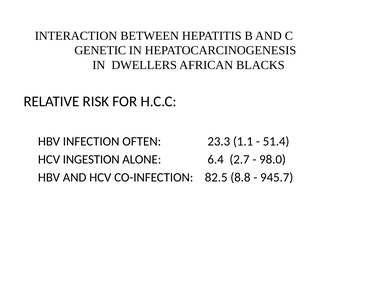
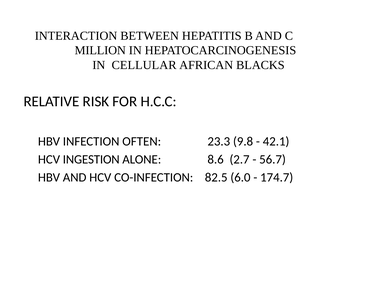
GENETIC: GENETIC -> MILLION
DWELLERS: DWELLERS -> CELLULAR
1.1: 1.1 -> 9.8
51.4: 51.4 -> 42.1
6.4: 6.4 -> 8.6
98.0: 98.0 -> 56.7
8.8: 8.8 -> 6.0
945.7: 945.7 -> 174.7
